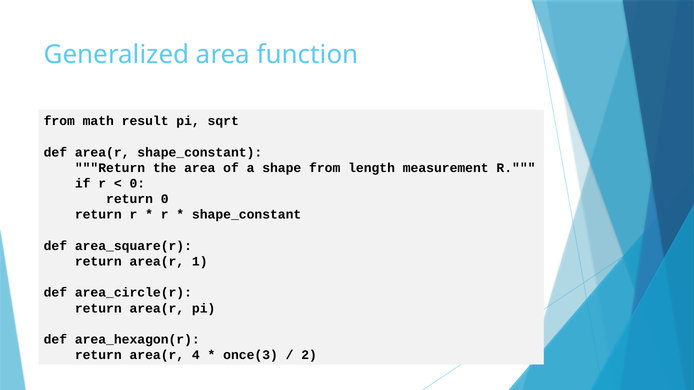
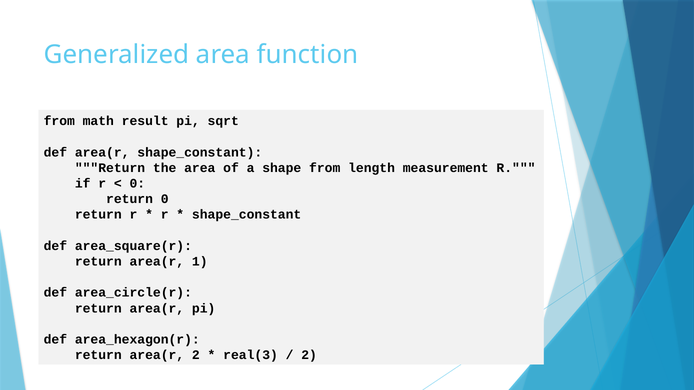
area(r 4: 4 -> 2
once(3: once(3 -> real(3
